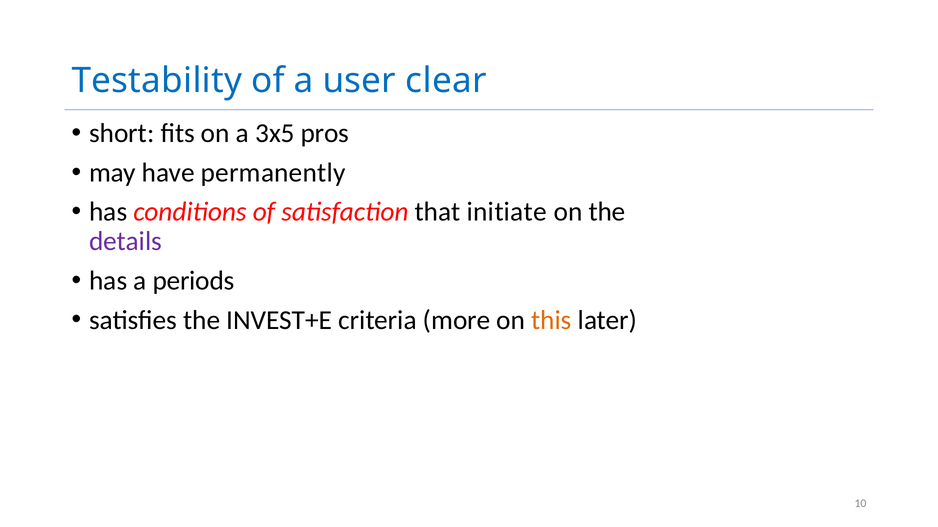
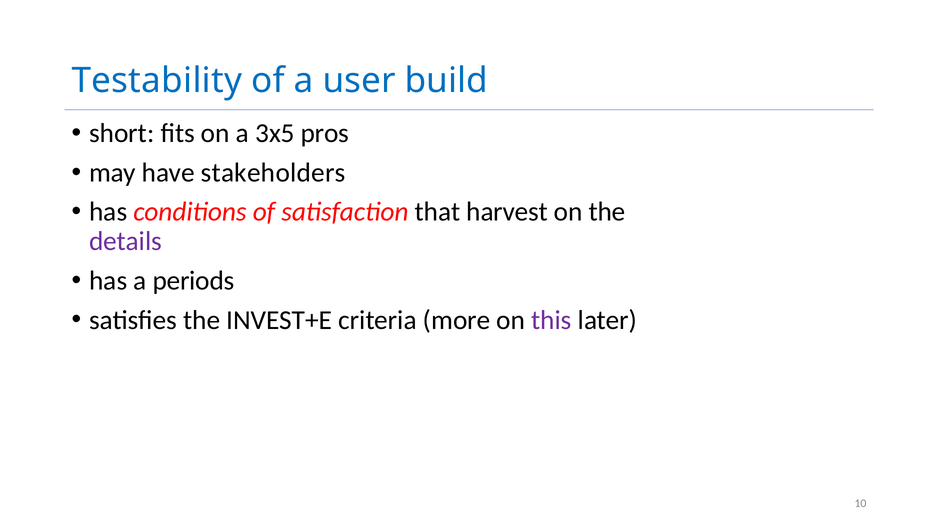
clear: clear -> build
permanently: permanently -> stakeholders
initiate: initiate -> harvest
this colour: orange -> purple
